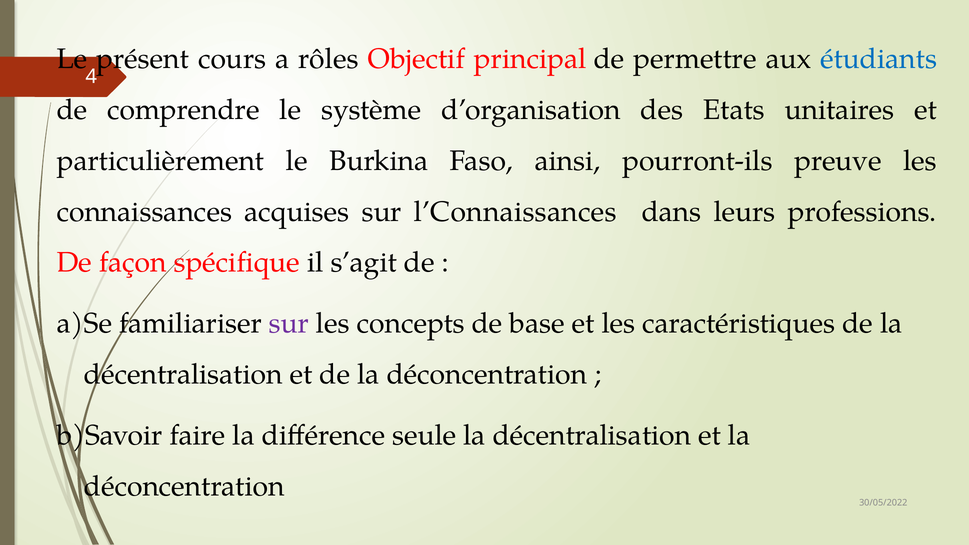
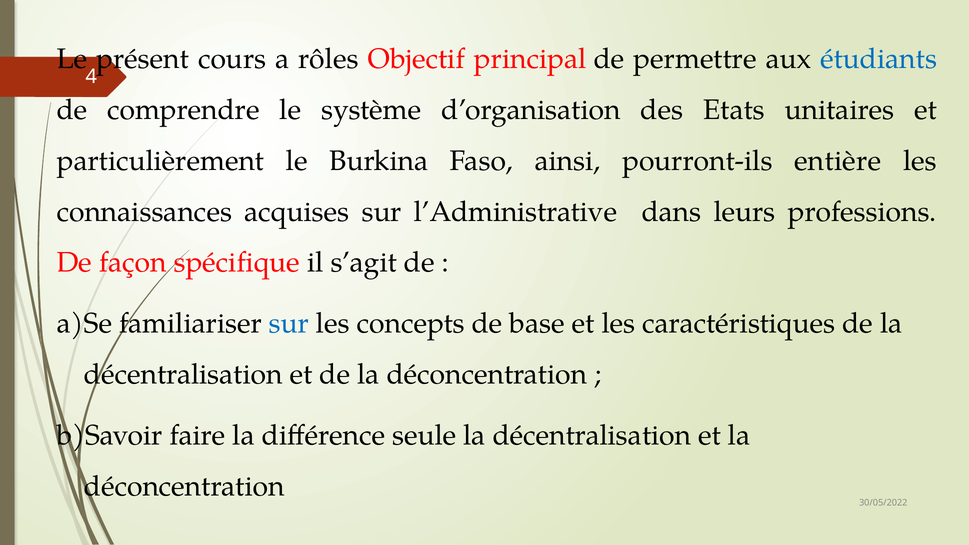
preuve: preuve -> entière
l’Connaissances: l’Connaissances -> l’Administrative
sur at (289, 324) colour: purple -> blue
